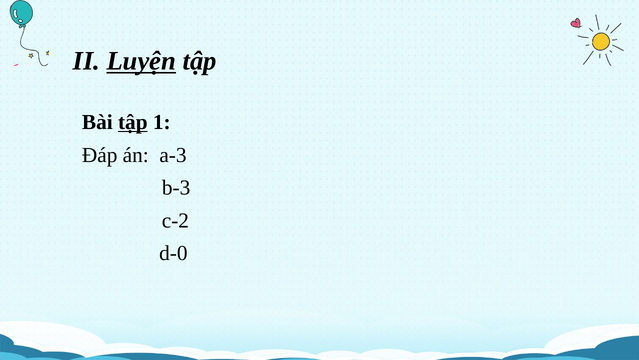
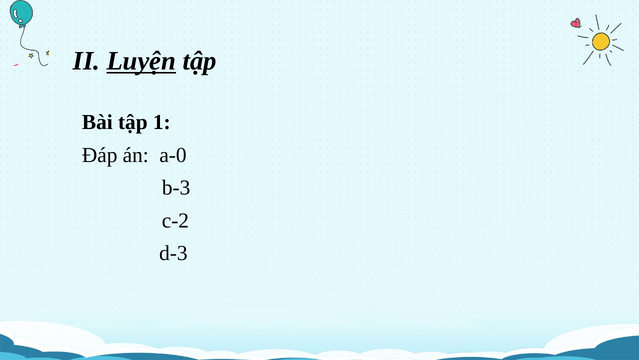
tập at (133, 122) underline: present -> none
a-3: a-3 -> a-0
d-0: d-0 -> d-3
